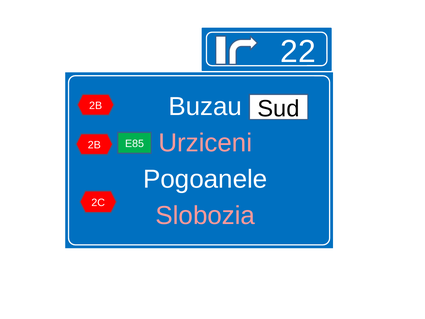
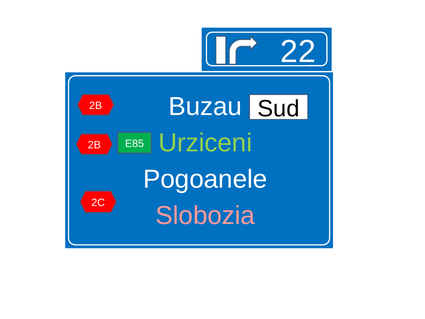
Urziceni colour: pink -> light green
